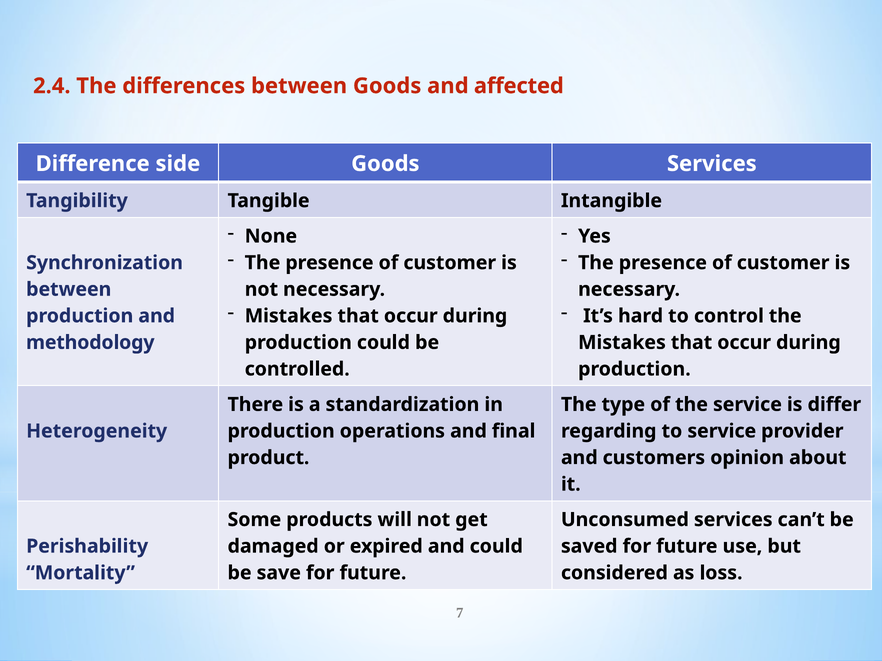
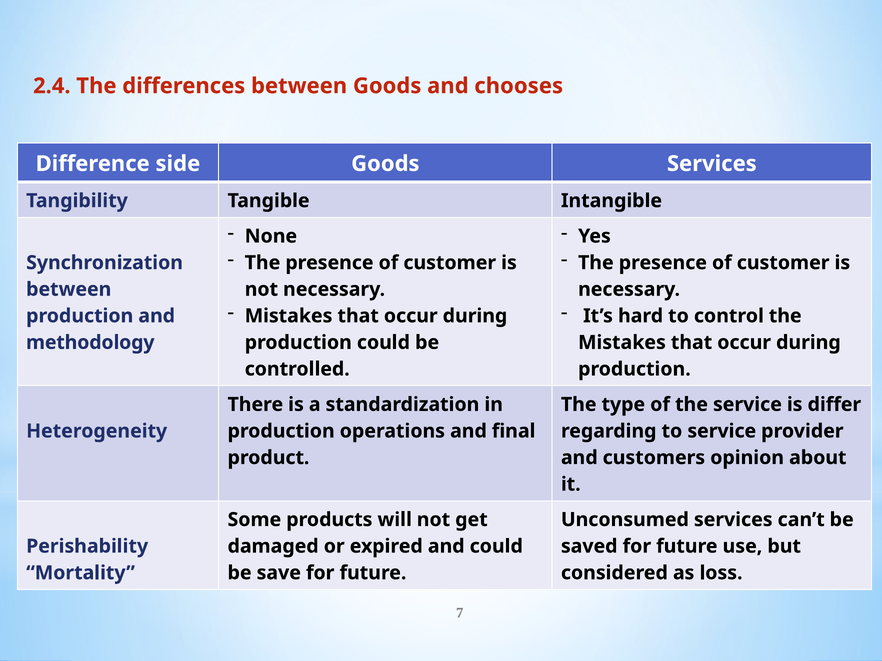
affected: affected -> chooses
